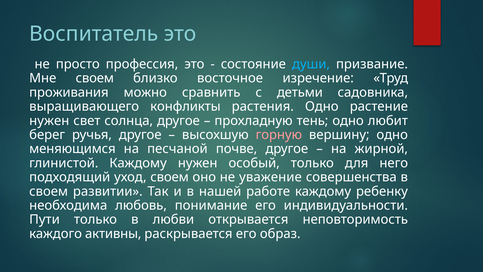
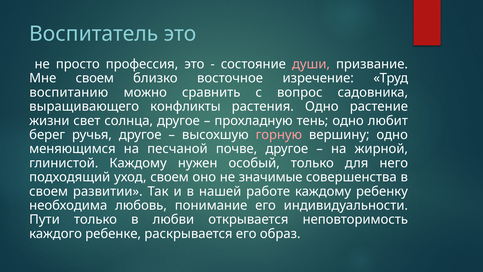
души colour: light blue -> pink
проживания: проживания -> воспитанию
детьми: детьми -> вопрос
нужен at (49, 121): нужен -> жизни
уважение: уважение -> значимые
активны: активны -> ребенке
